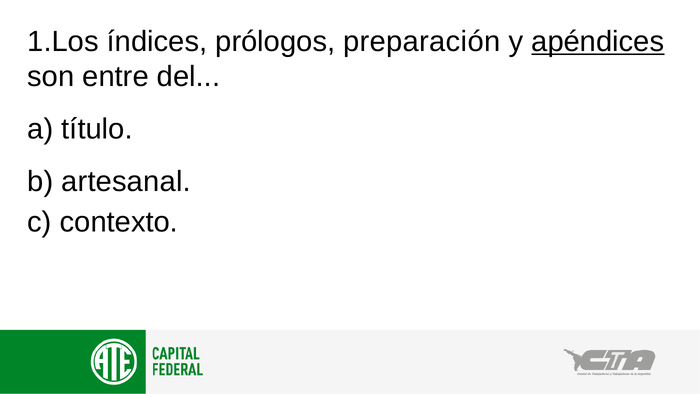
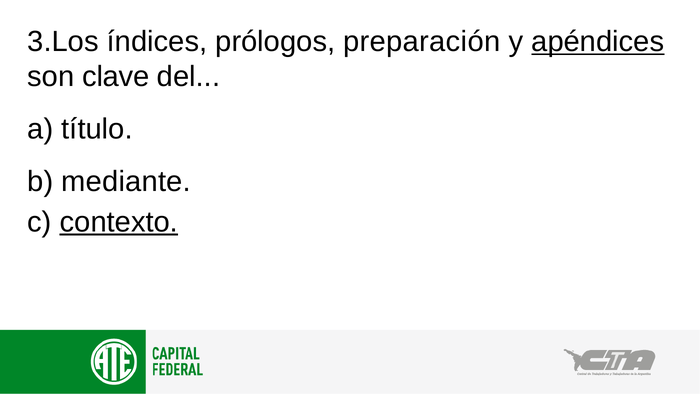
1.Los: 1.Los -> 3.Los
entre: entre -> clave
artesanal: artesanal -> mediante
contexto underline: none -> present
